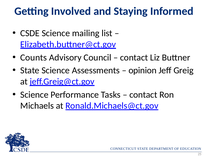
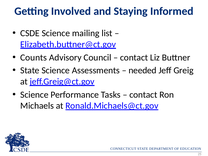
opinion: opinion -> needed
